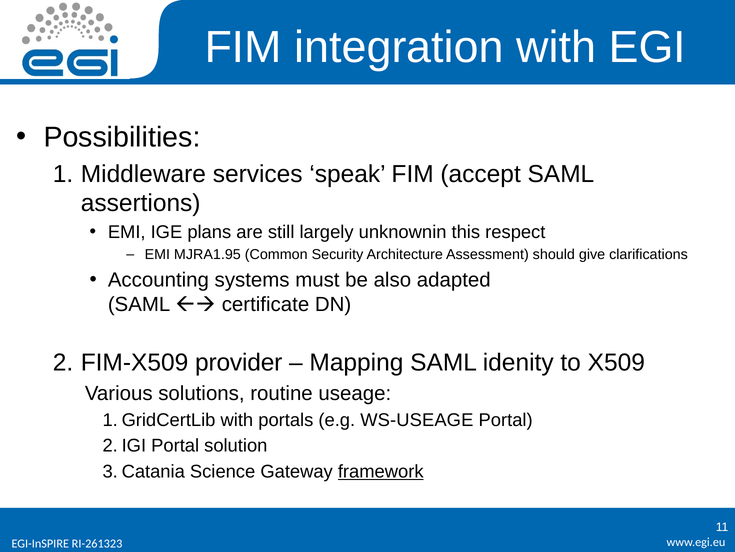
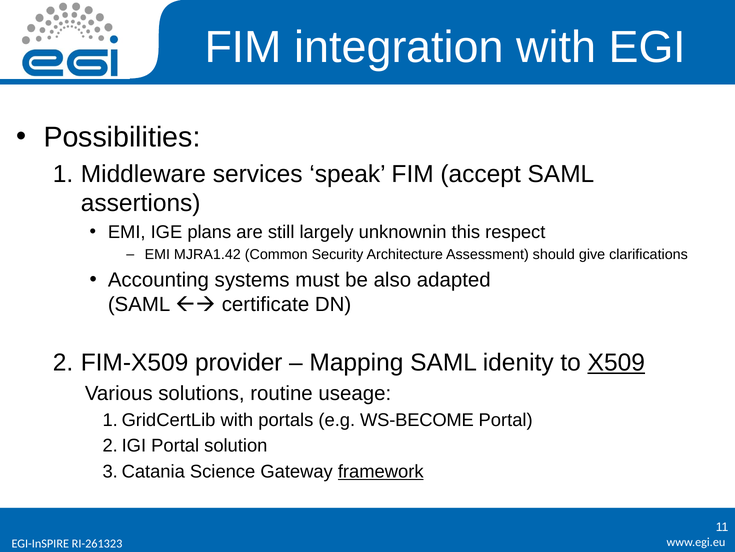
MJRA1.95: MJRA1.95 -> MJRA1.42
X509 underline: none -> present
WS-USEAGE: WS-USEAGE -> WS-BECOME
